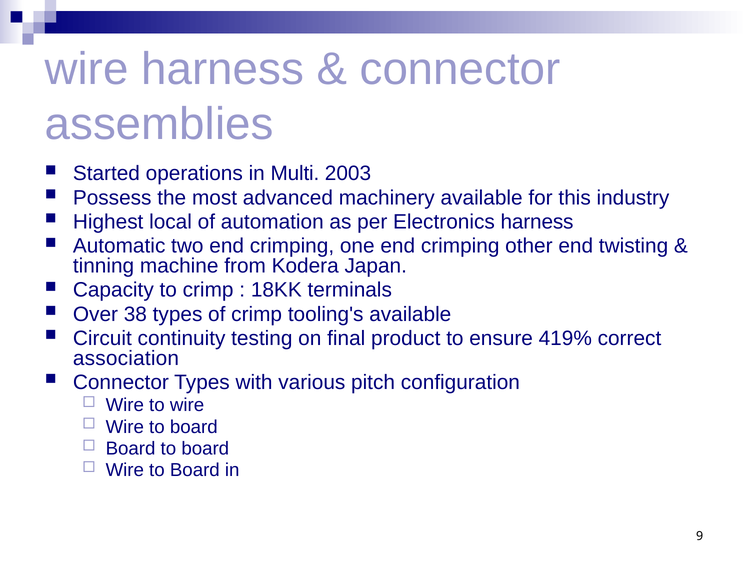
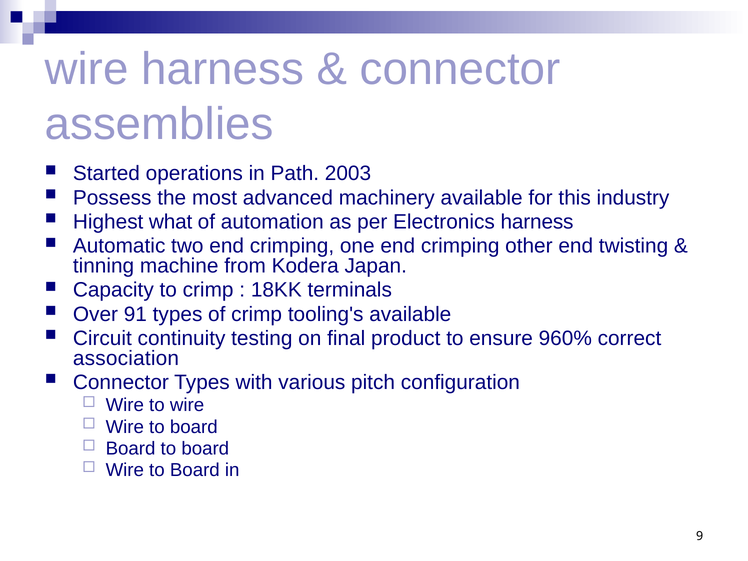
Multi: Multi -> Path
local: local -> what
38: 38 -> 91
419%: 419% -> 960%
